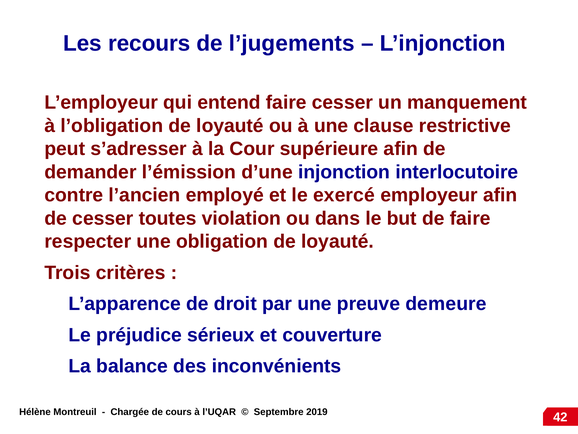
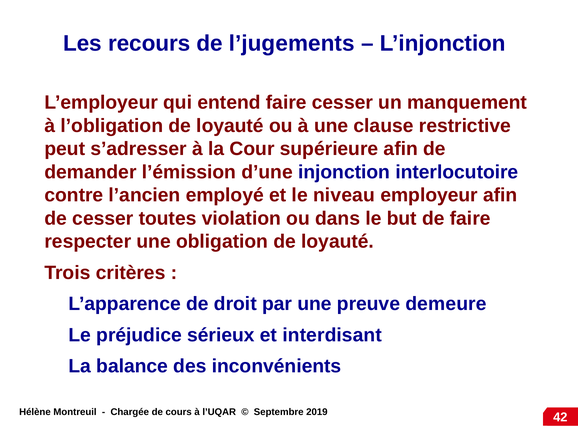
exercé: exercé -> niveau
couverture: couverture -> interdisant
